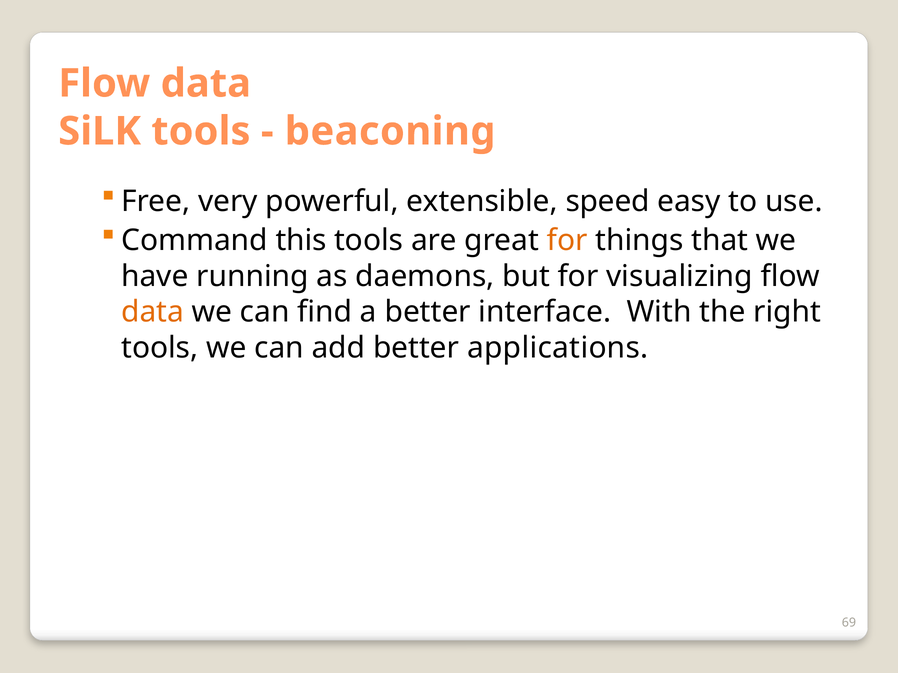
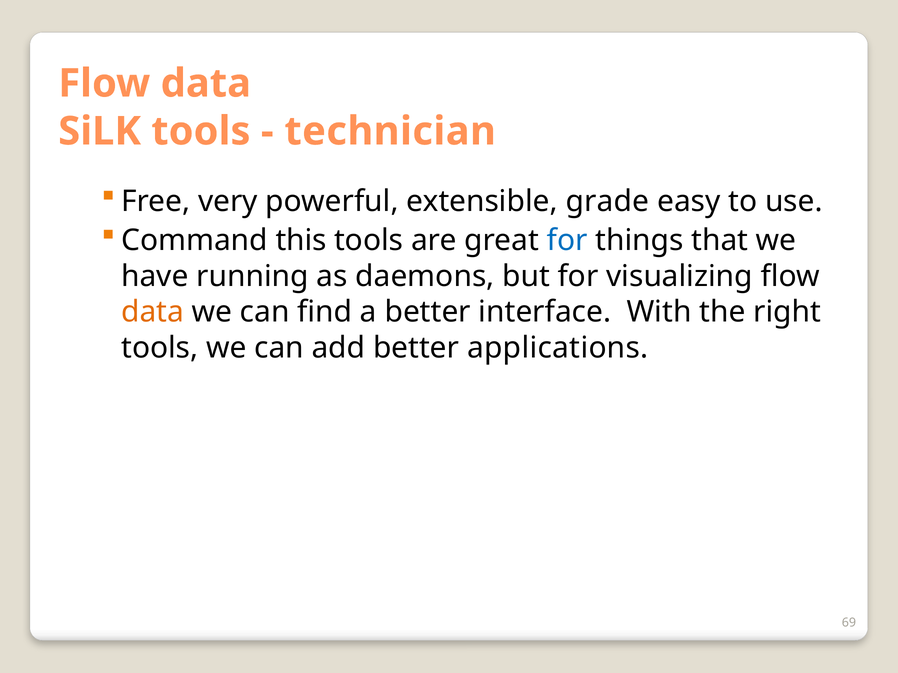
beaconing: beaconing -> technician
speed: speed -> grade
for at (567, 240) colour: orange -> blue
